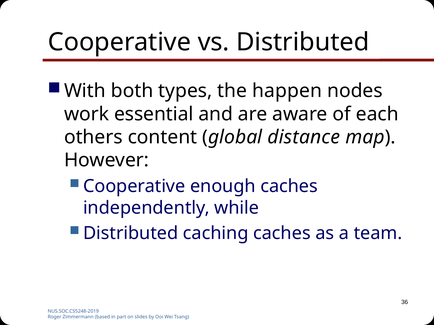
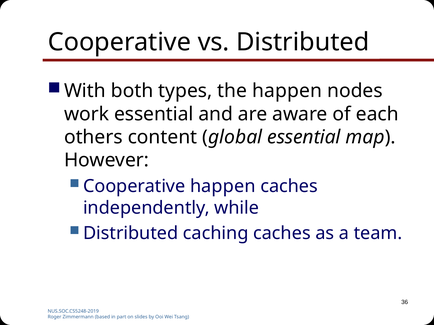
global distance: distance -> essential
Cooperative enough: enough -> happen
